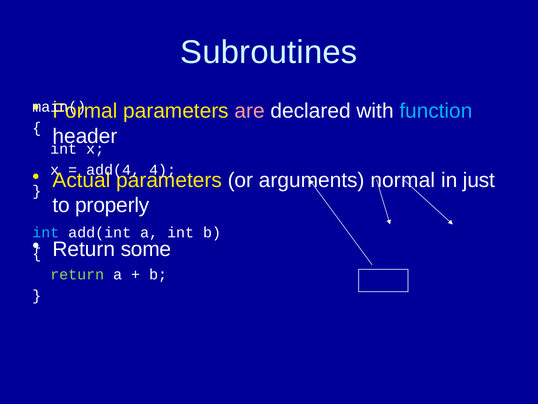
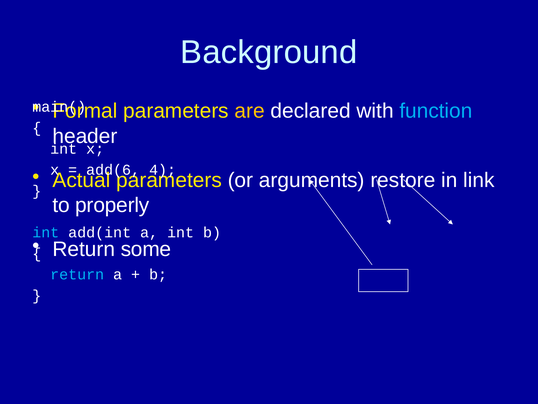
Subroutines: Subroutines -> Background
are colour: pink -> yellow
add(4: add(4 -> add(6
normal: normal -> restore
just: just -> link
return at (77, 274) colour: light green -> light blue
